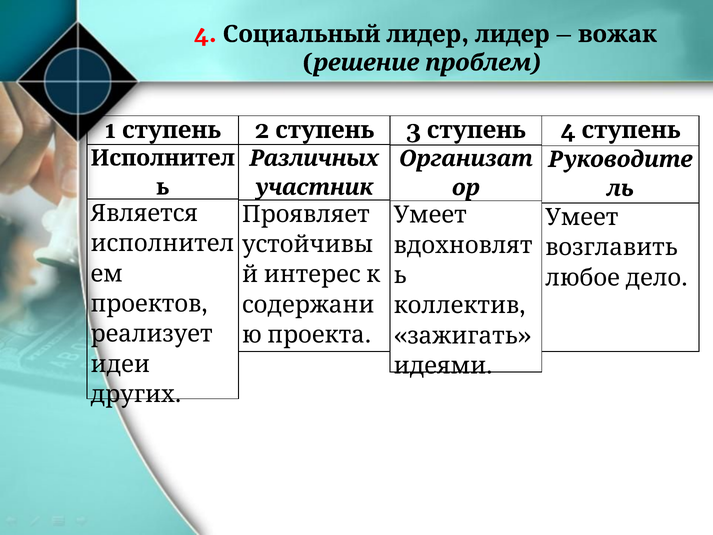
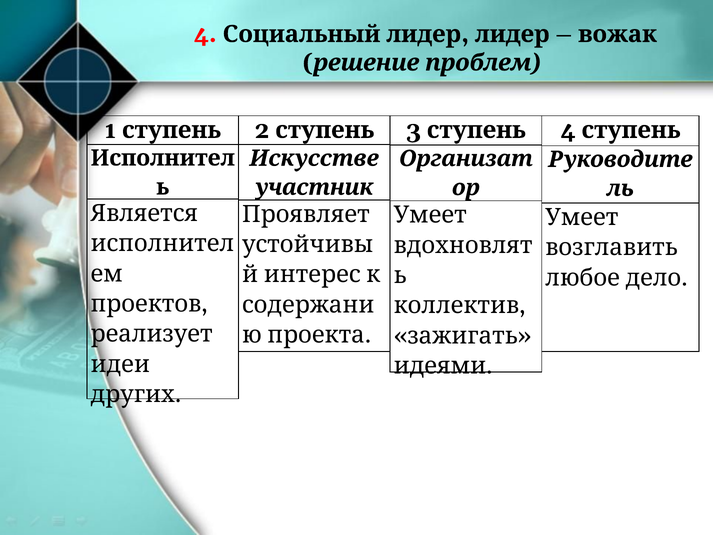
Различных: Различных -> Искусстве
